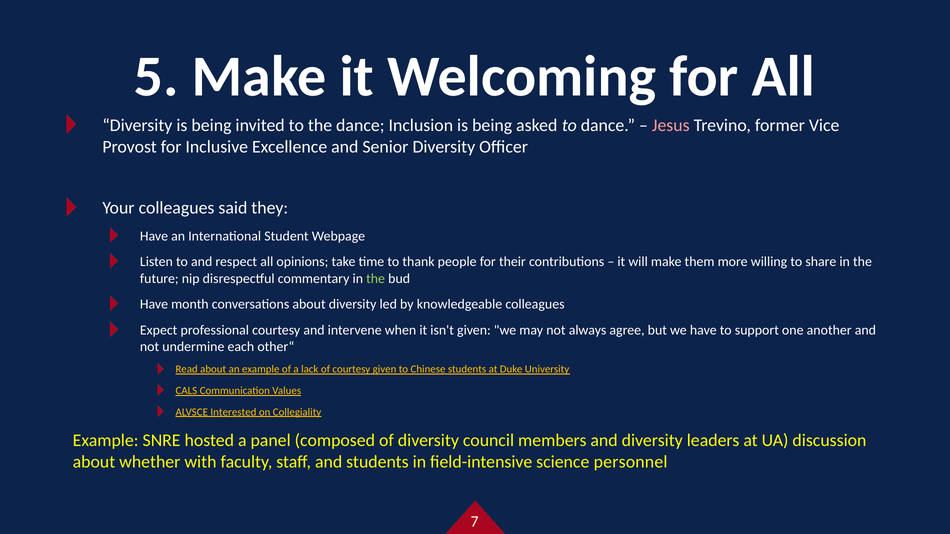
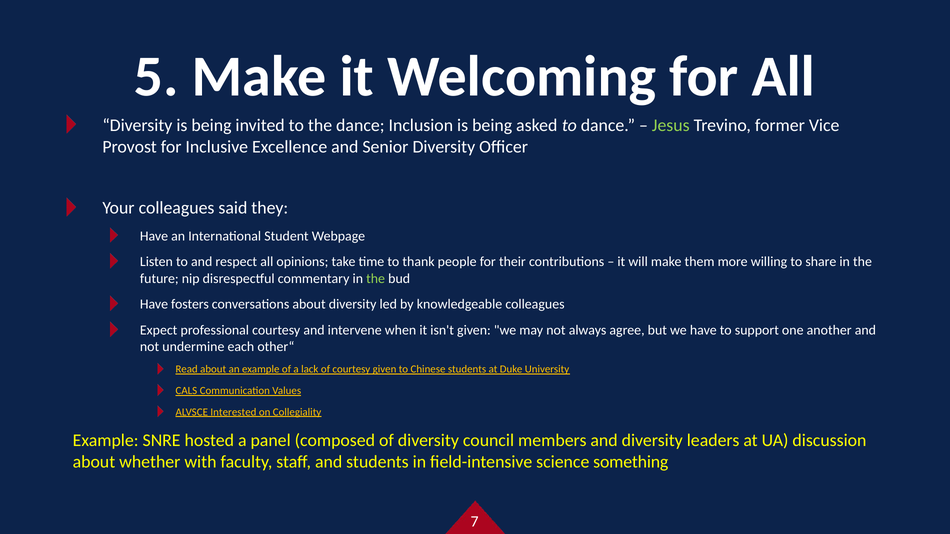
Jesus colour: pink -> light green
month: month -> fosters
personnel: personnel -> something
